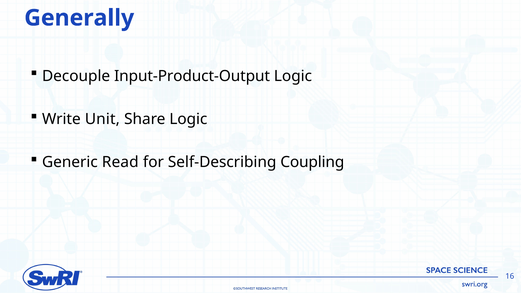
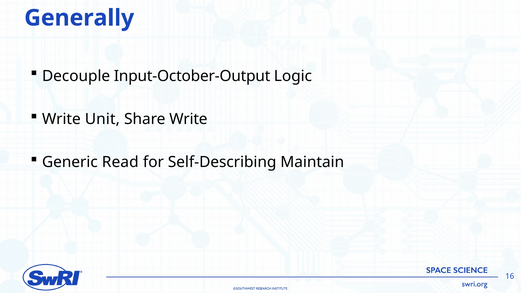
Input-Product-Output: Input-Product-Output -> Input-October-Output
Share Logic: Logic -> Write
Coupling: Coupling -> Maintain
